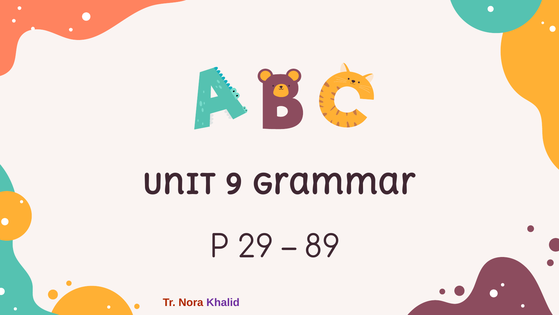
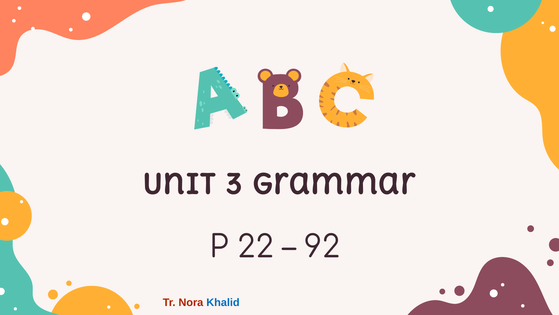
9: 9 -> 3
29: 29 -> 22
89: 89 -> 92
Khalid colour: purple -> blue
